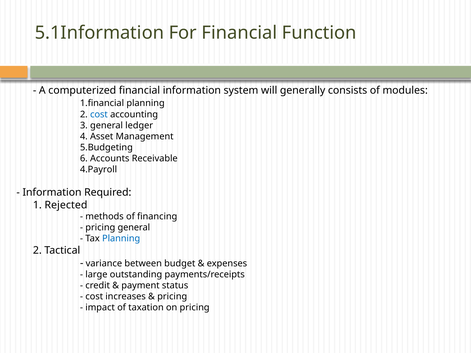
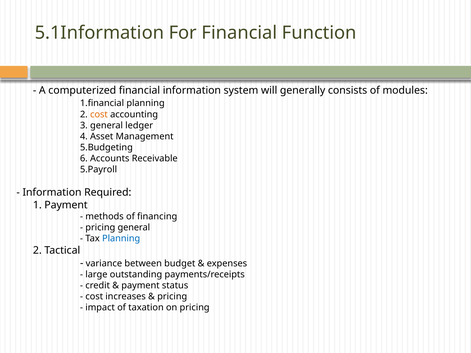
cost at (99, 115) colour: blue -> orange
4.Payroll: 4.Payroll -> 5.Payroll
1 Rejected: Rejected -> Payment
